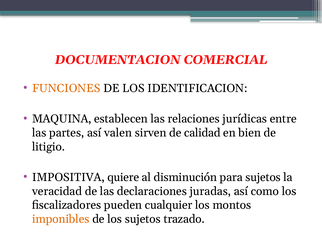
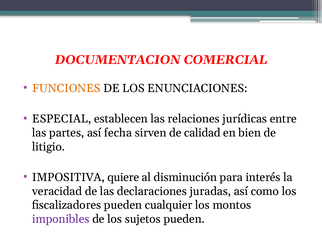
IDENTIFICACION: IDENTIFICACION -> ENUNCIACIONES
MAQUINA: MAQUINA -> ESPECIAL
valen: valen -> fecha
para sujetos: sujetos -> interés
imponibles colour: orange -> purple
sujetos trazado: trazado -> pueden
